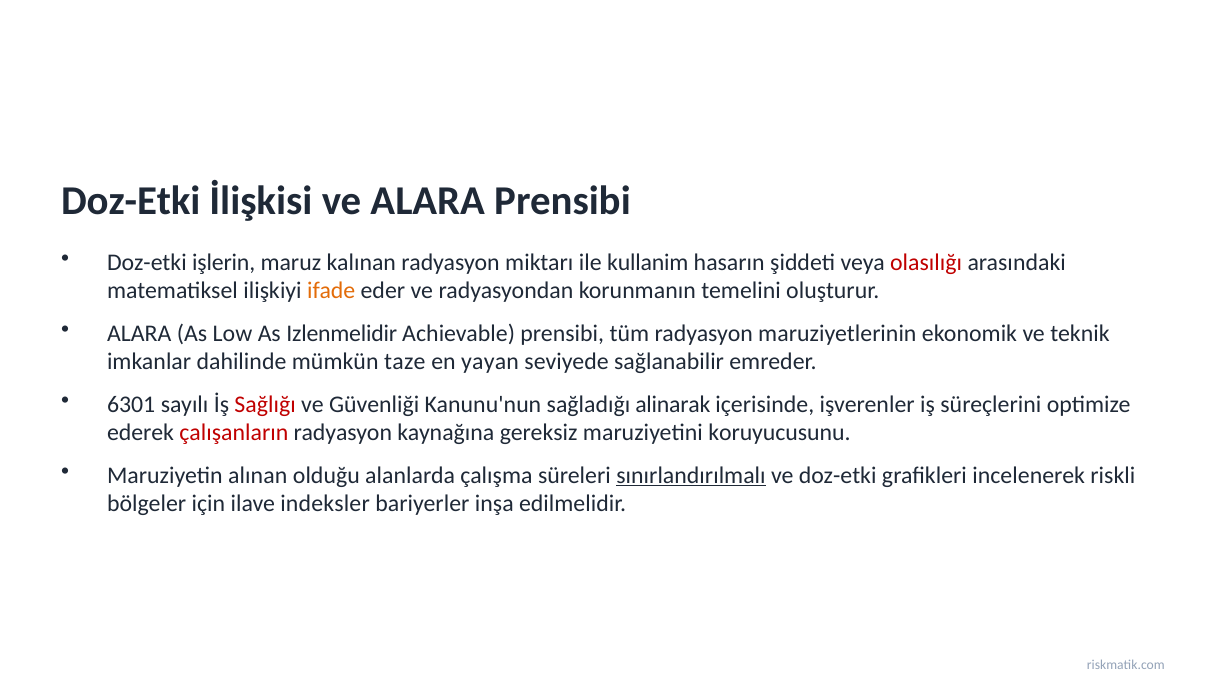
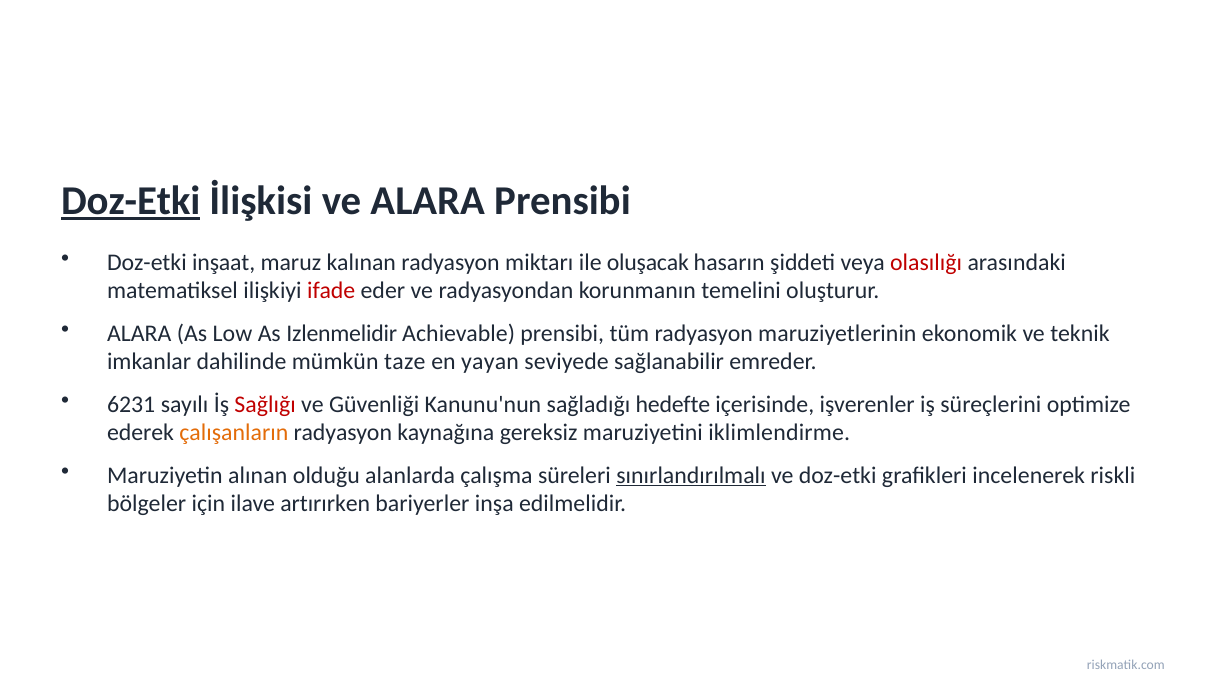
Doz-Etki at (131, 201) underline: none -> present
işlerin: işlerin -> inşaat
kullanim: kullanim -> oluşacak
ifade colour: orange -> red
6301: 6301 -> 6231
alinarak: alinarak -> hedefte
çalışanların colour: red -> orange
koruyucusunu: koruyucusunu -> iklimlendirme
indeksler: indeksler -> artırırken
